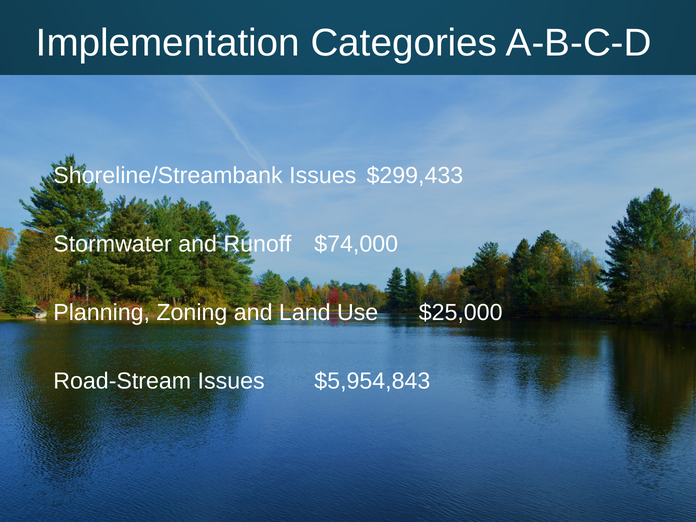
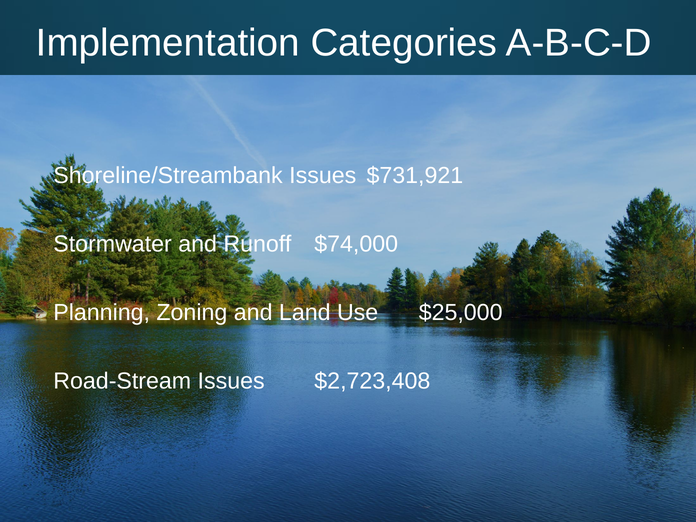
$299,433: $299,433 -> $731,921
$5,954,843: $5,954,843 -> $2,723,408
